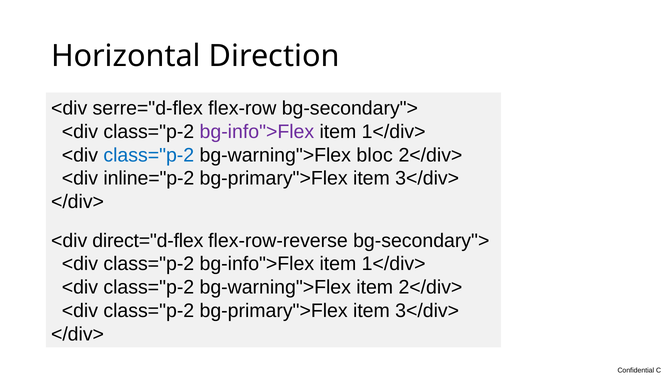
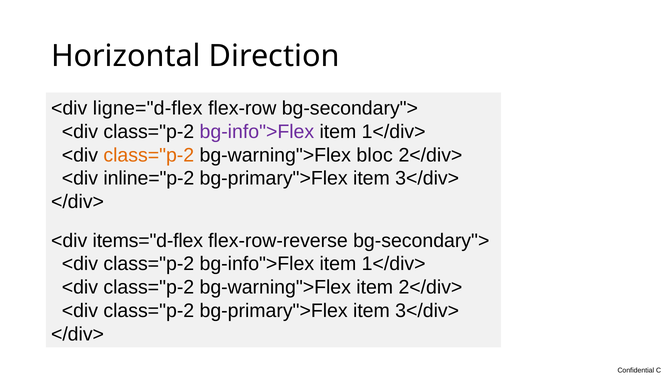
serre="d-flex: serre="d-flex -> ligne="d-flex
class="p-2 at (149, 155) colour: blue -> orange
direct="d-flex: direct="d-flex -> items="d-flex
